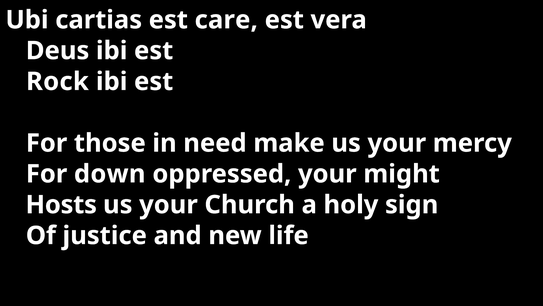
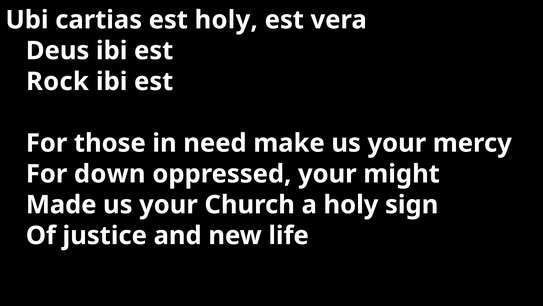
est care: care -> holy
Hosts: Hosts -> Made
